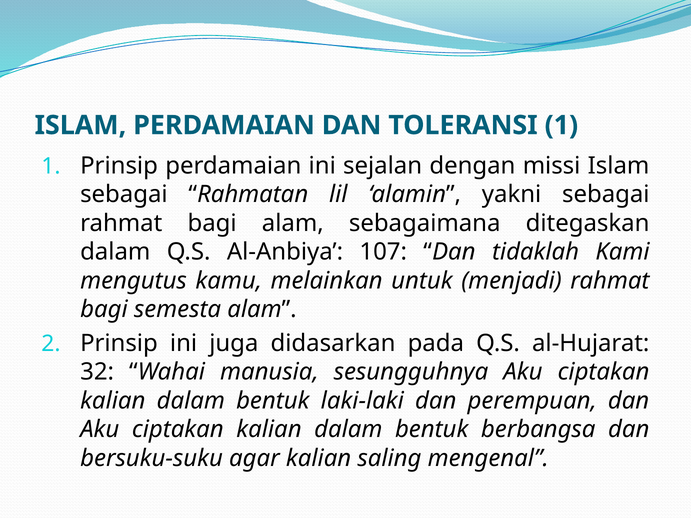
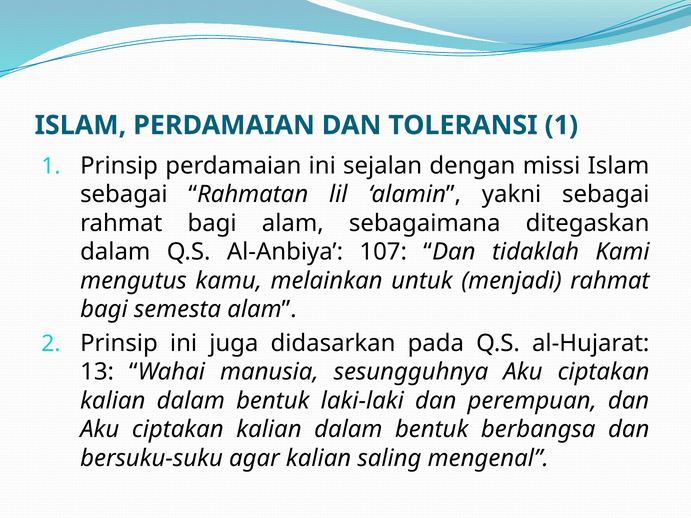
32: 32 -> 13
